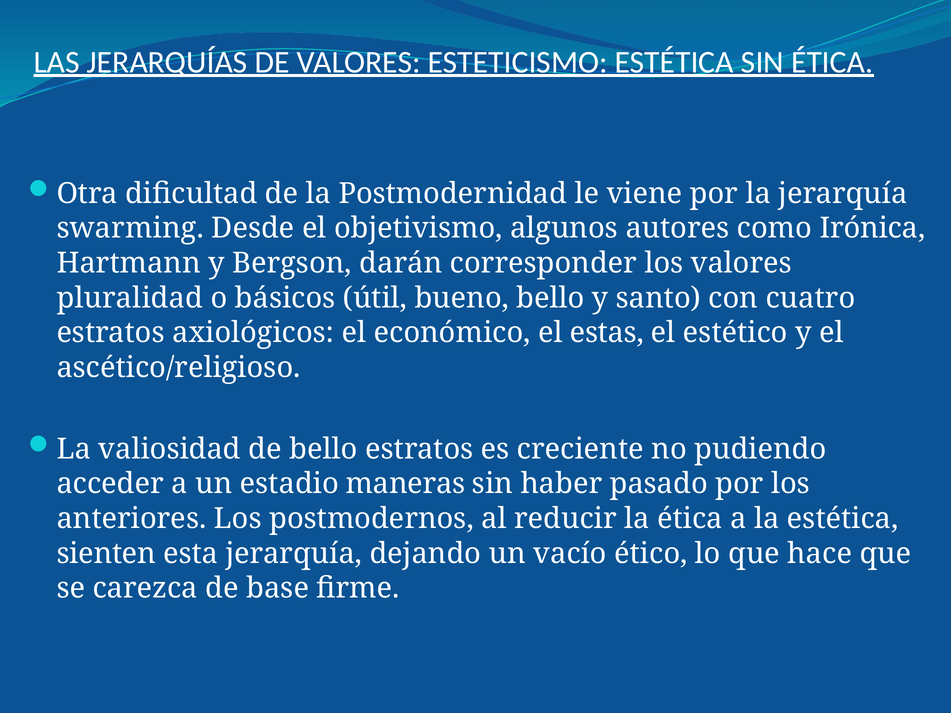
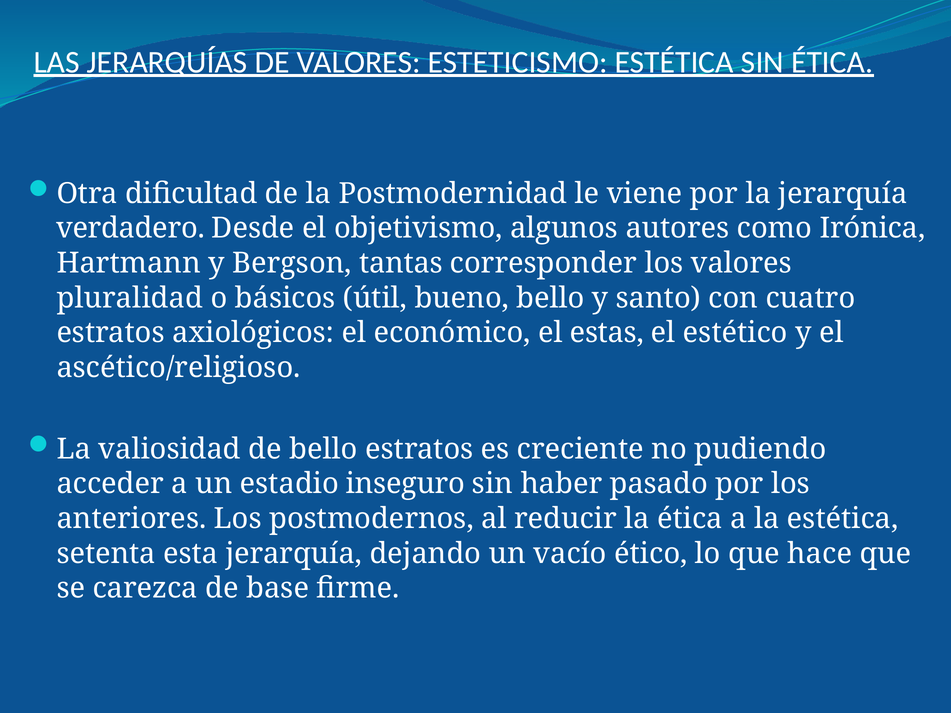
swarming: swarming -> verdadero
darán: darán -> tantas
maneras: maneras -> inseguro
sienten: sienten -> setenta
